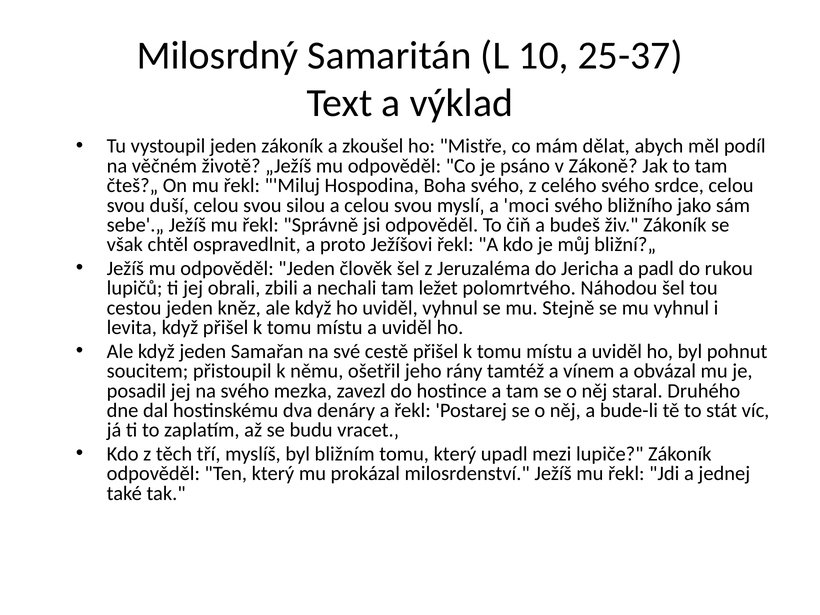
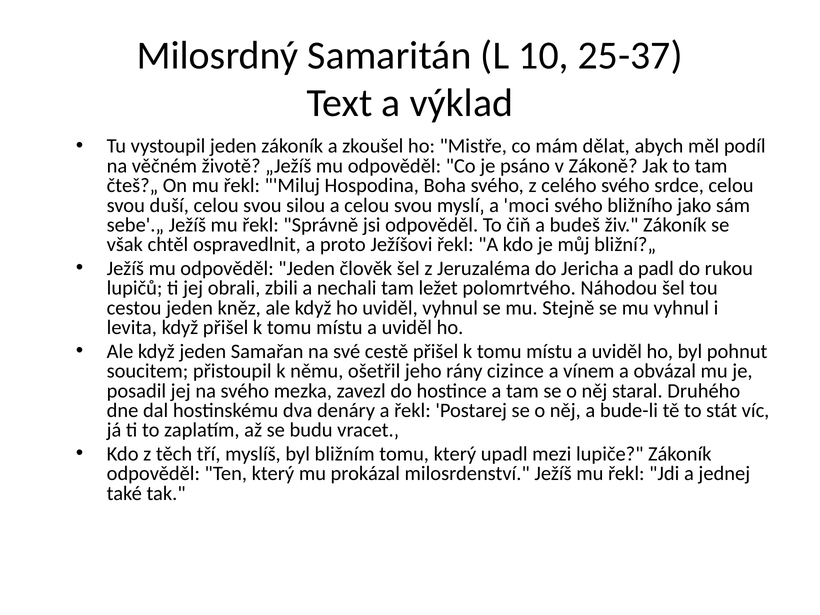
tamtéž: tamtéž -> cizince
